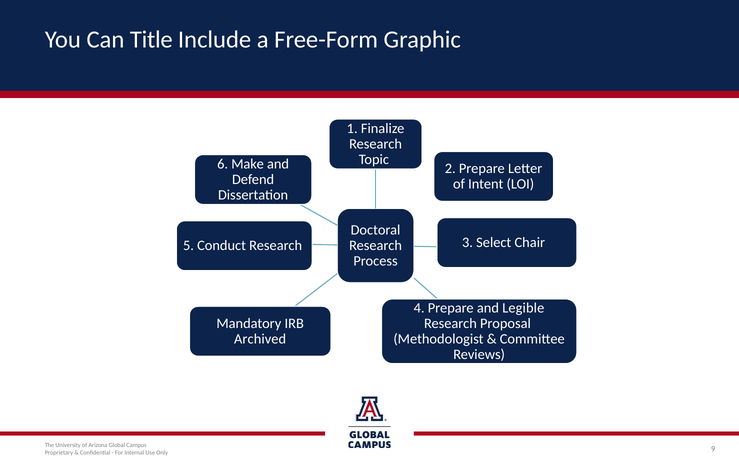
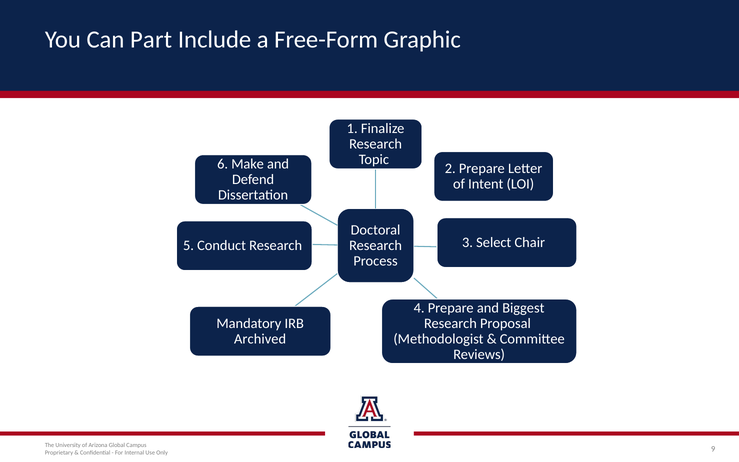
Title: Title -> Part
Legible: Legible -> Biggest
